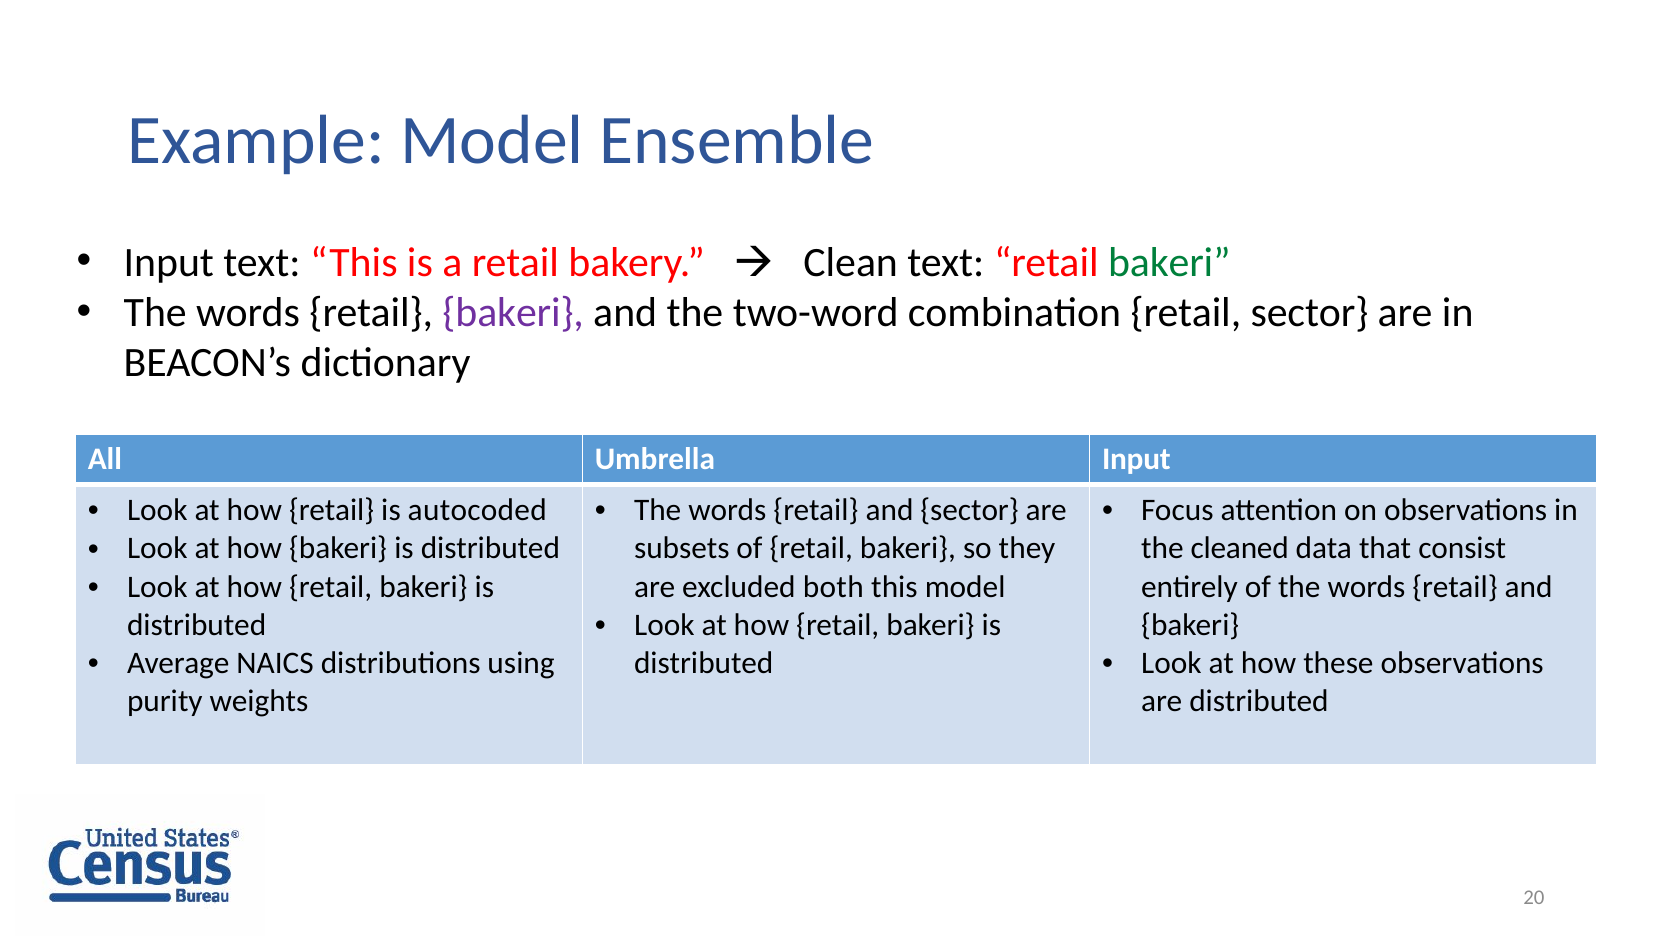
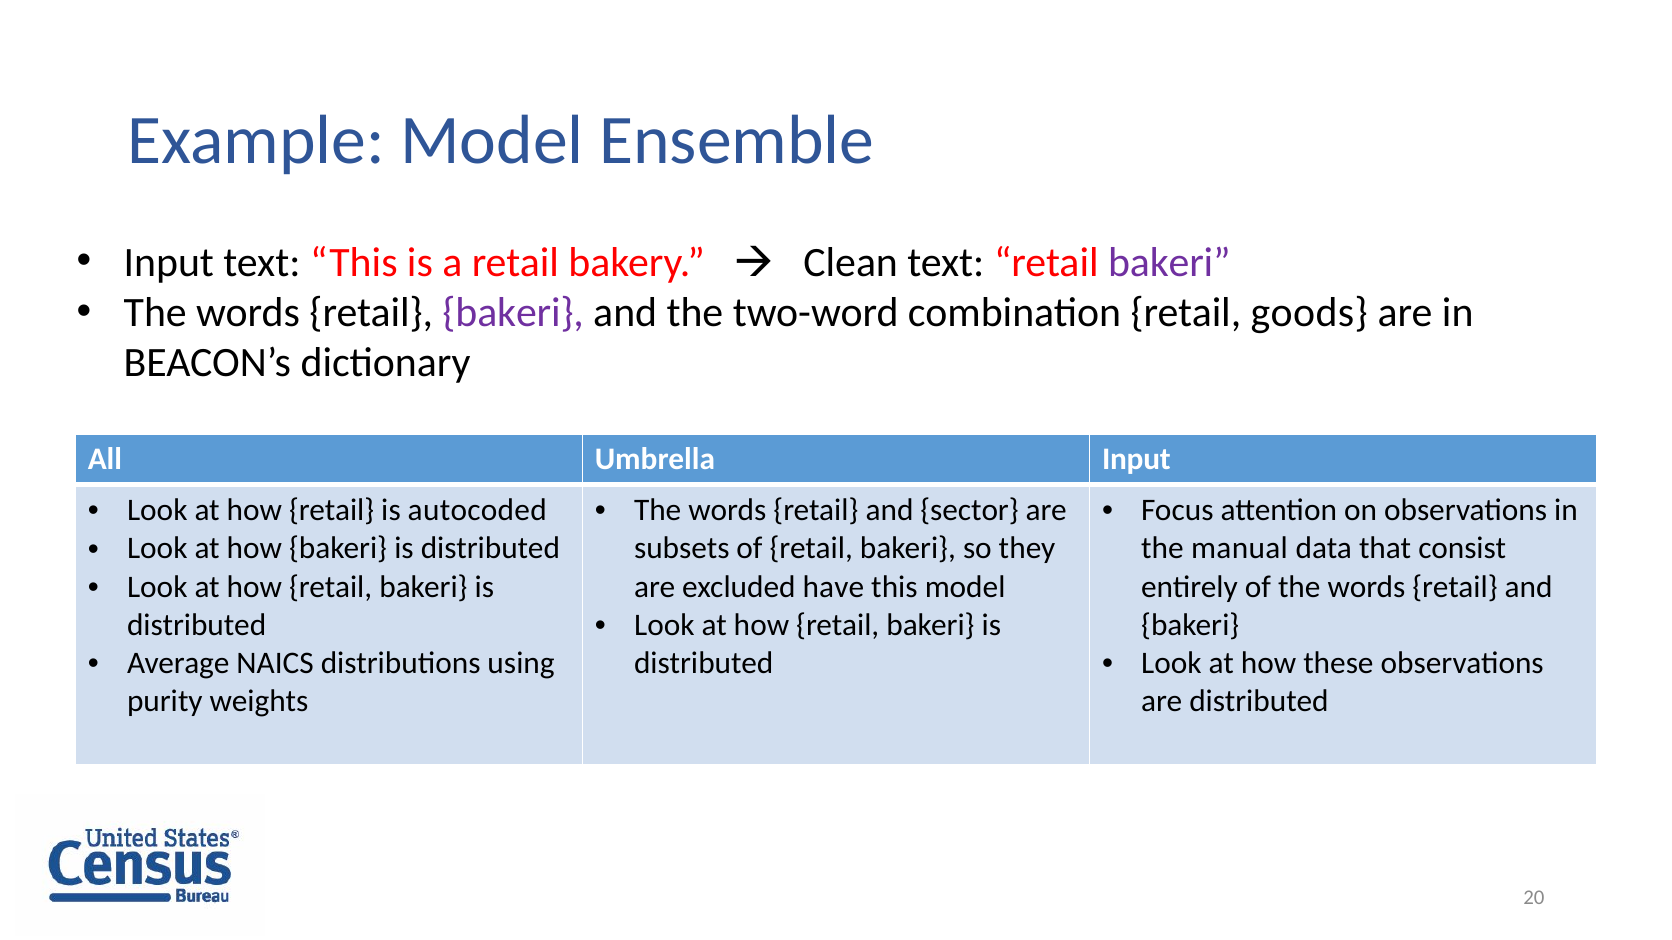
bakeri at (1169, 263) colour: green -> purple
retail sector: sector -> goods
cleaned: cleaned -> manual
both: both -> have
